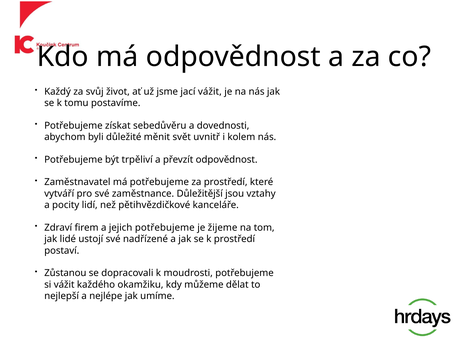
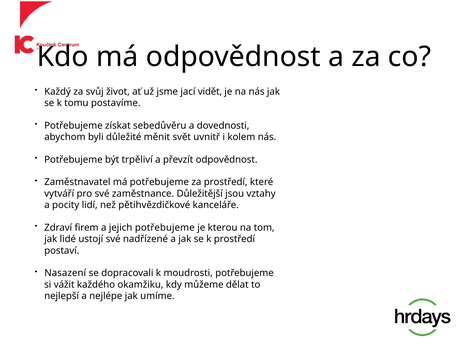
jací vážit: vážit -> vidět
žijeme: žijeme -> kterou
Zůstanou: Zůstanou -> Nasazení
